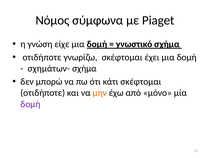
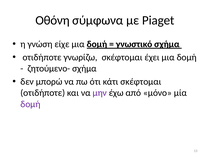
Νόμος: Νόμος -> Οθόνη
σχημάτων-: σχημάτων- -> ζητούμενο-
μην colour: orange -> purple
